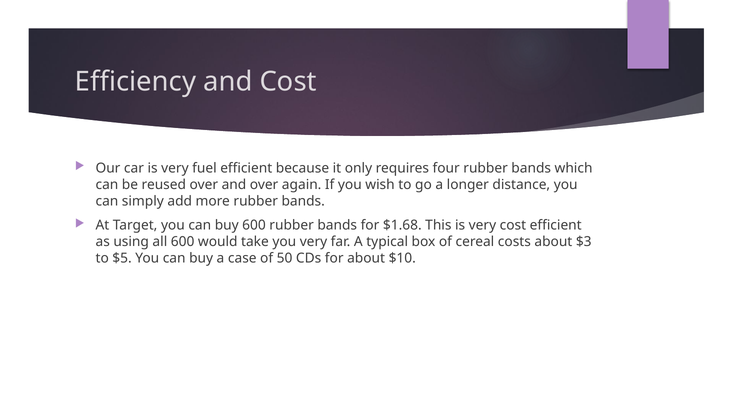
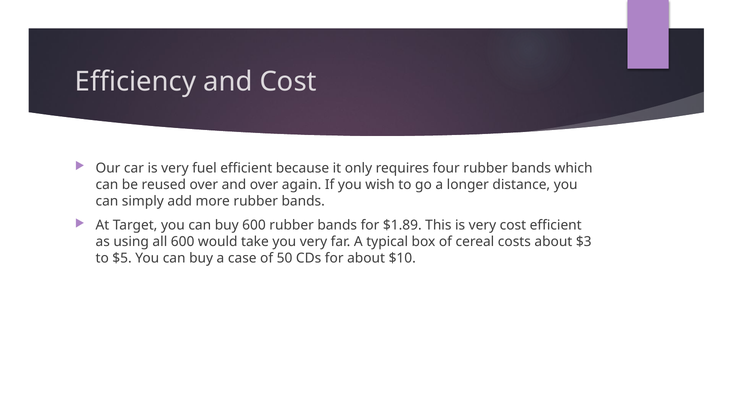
$1.68: $1.68 -> $1.89
